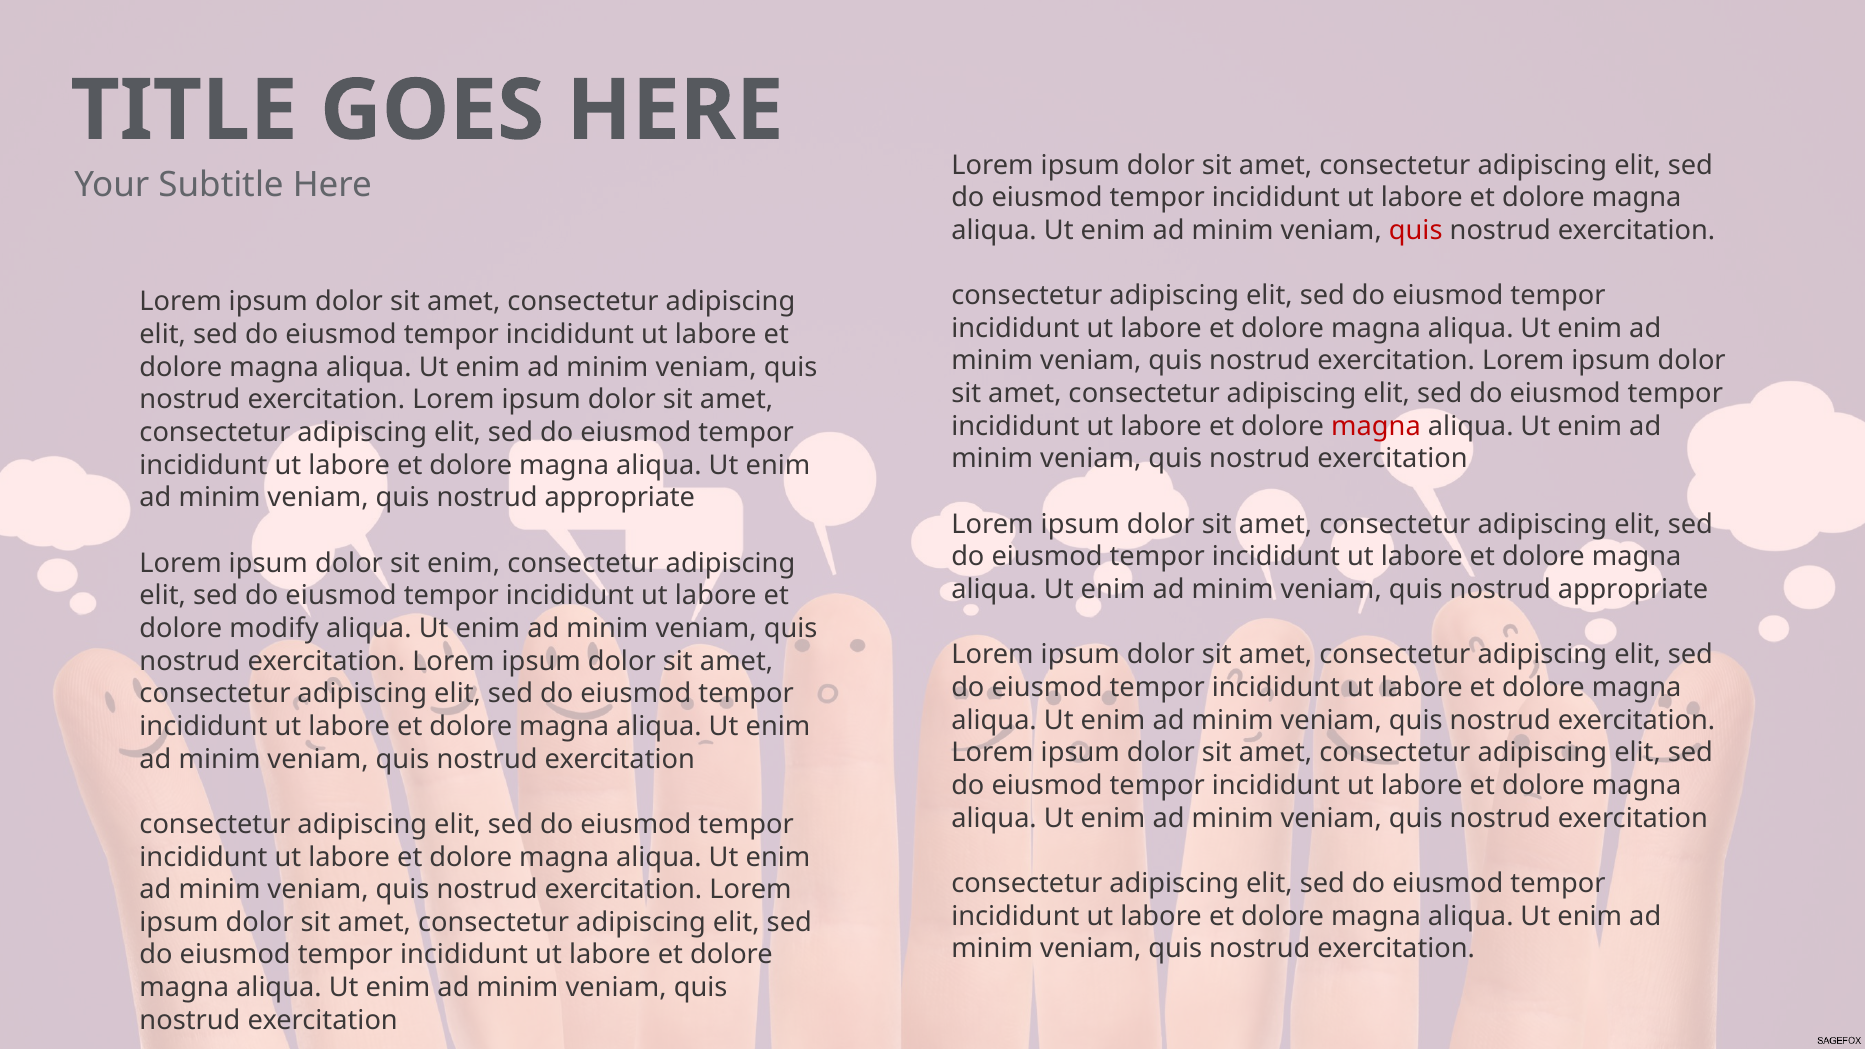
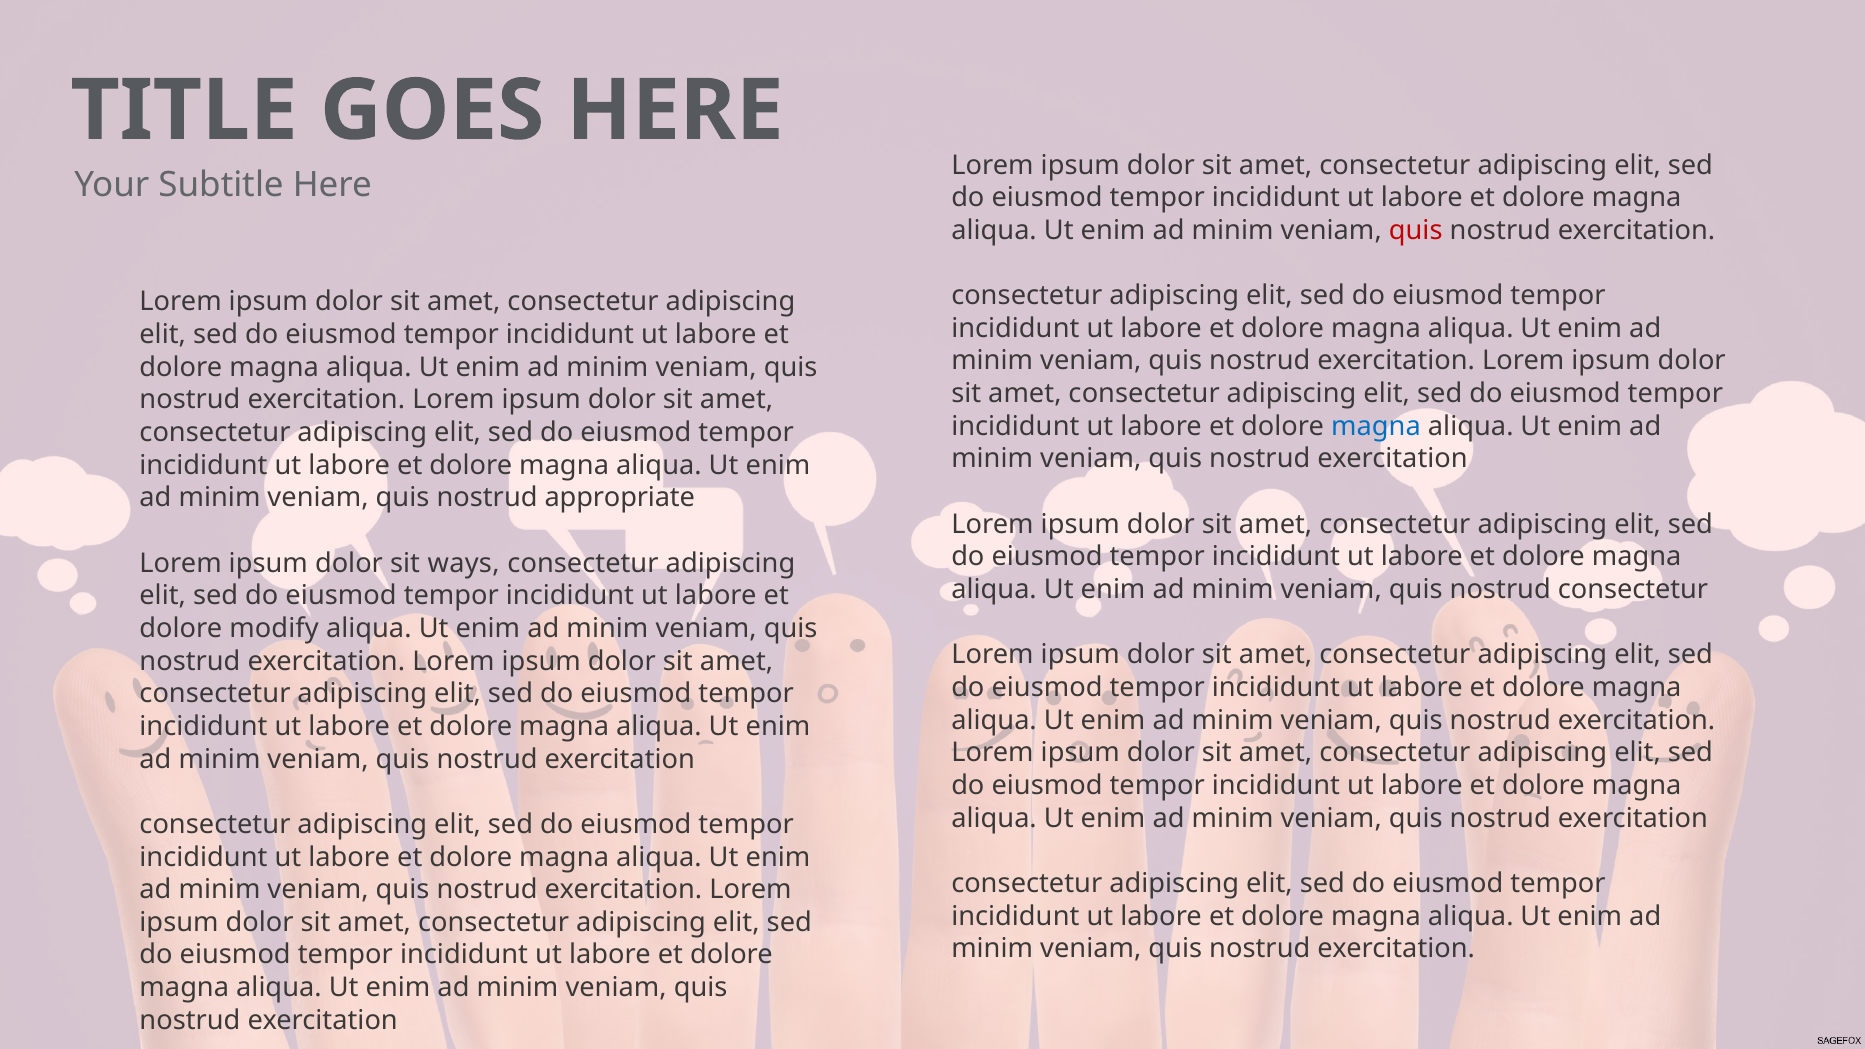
magna at (1376, 426) colour: red -> blue
sit enim: enim -> ways
appropriate at (1633, 590): appropriate -> consectetur
